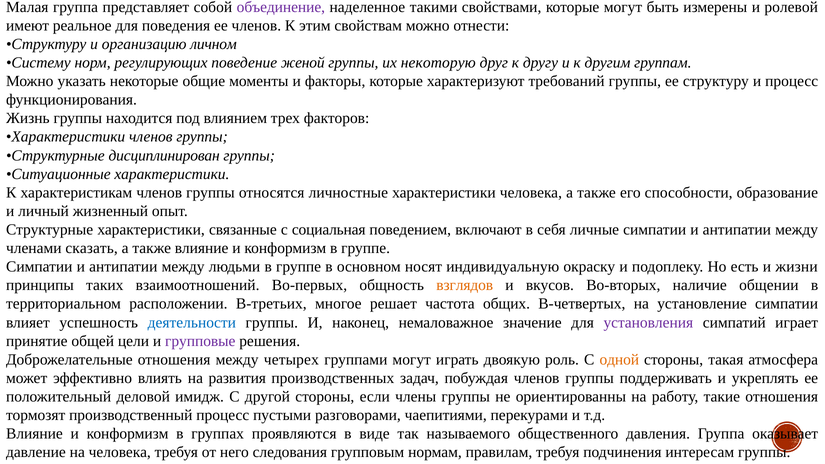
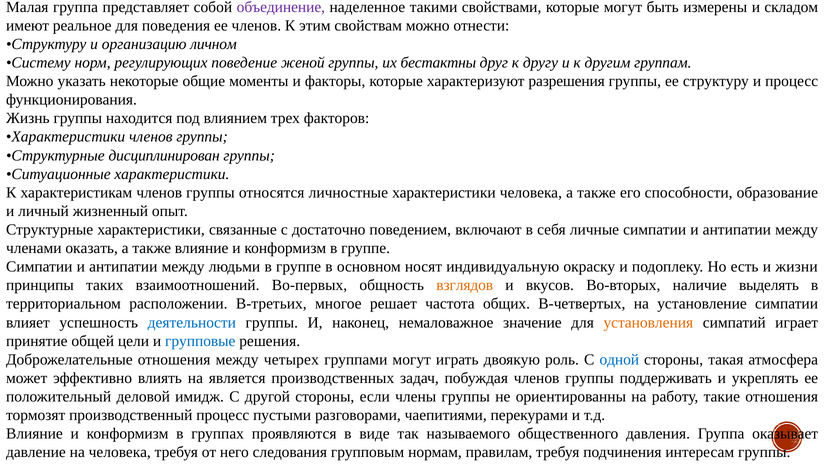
ролевой: ролевой -> складом
некоторую: некоторую -> бестактны
требований: требований -> разрешения
социальная: социальная -> достаточно
сказать: сказать -> оказать
общении: общении -> выделять
установления colour: purple -> orange
групповые colour: purple -> blue
одной colour: orange -> blue
развития: развития -> является
